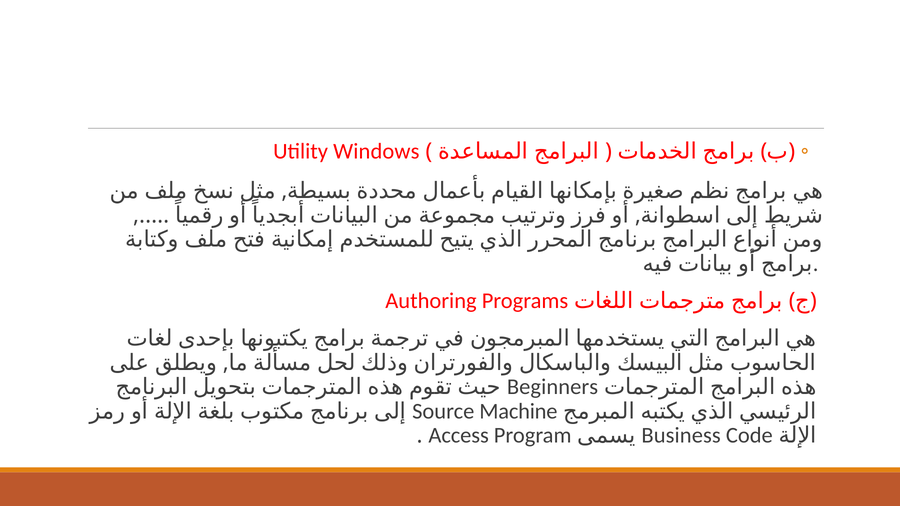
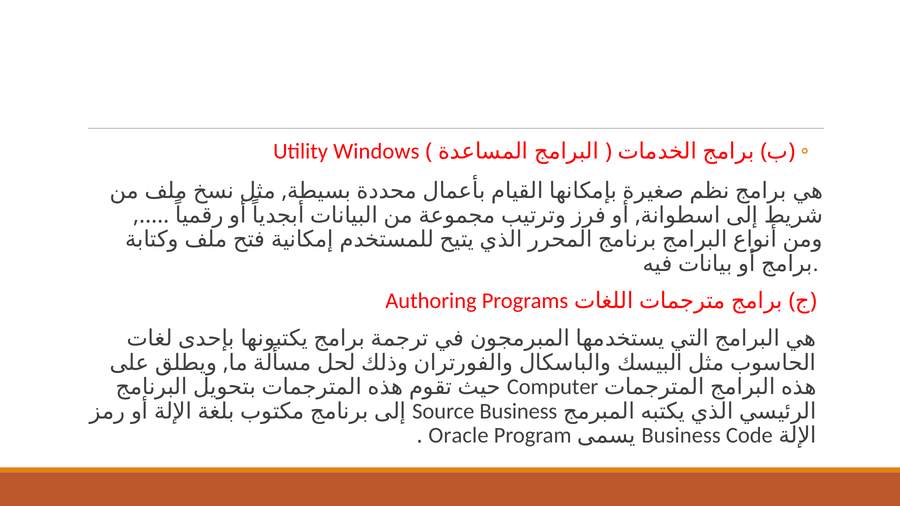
Beginners: Beginners -> Computer
Source Machine: Machine -> Business
Access: Access -> Oracle
